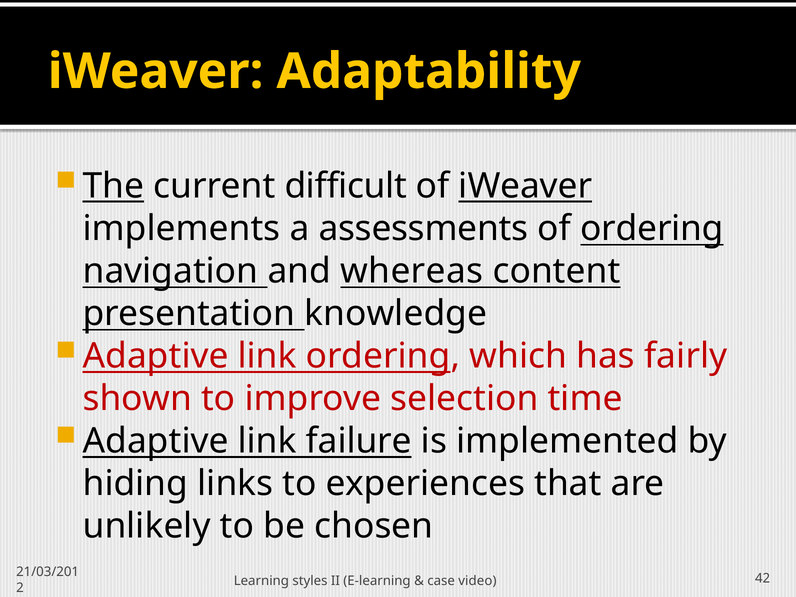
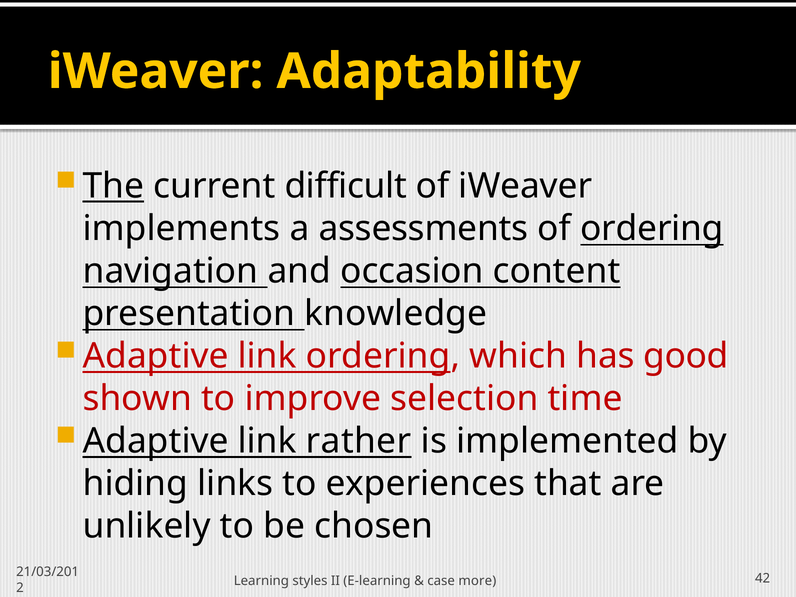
iWeaver at (525, 186) underline: present -> none
whereas: whereas -> occasion
fairly: fairly -> good
failure: failure -> rather
video: video -> more
